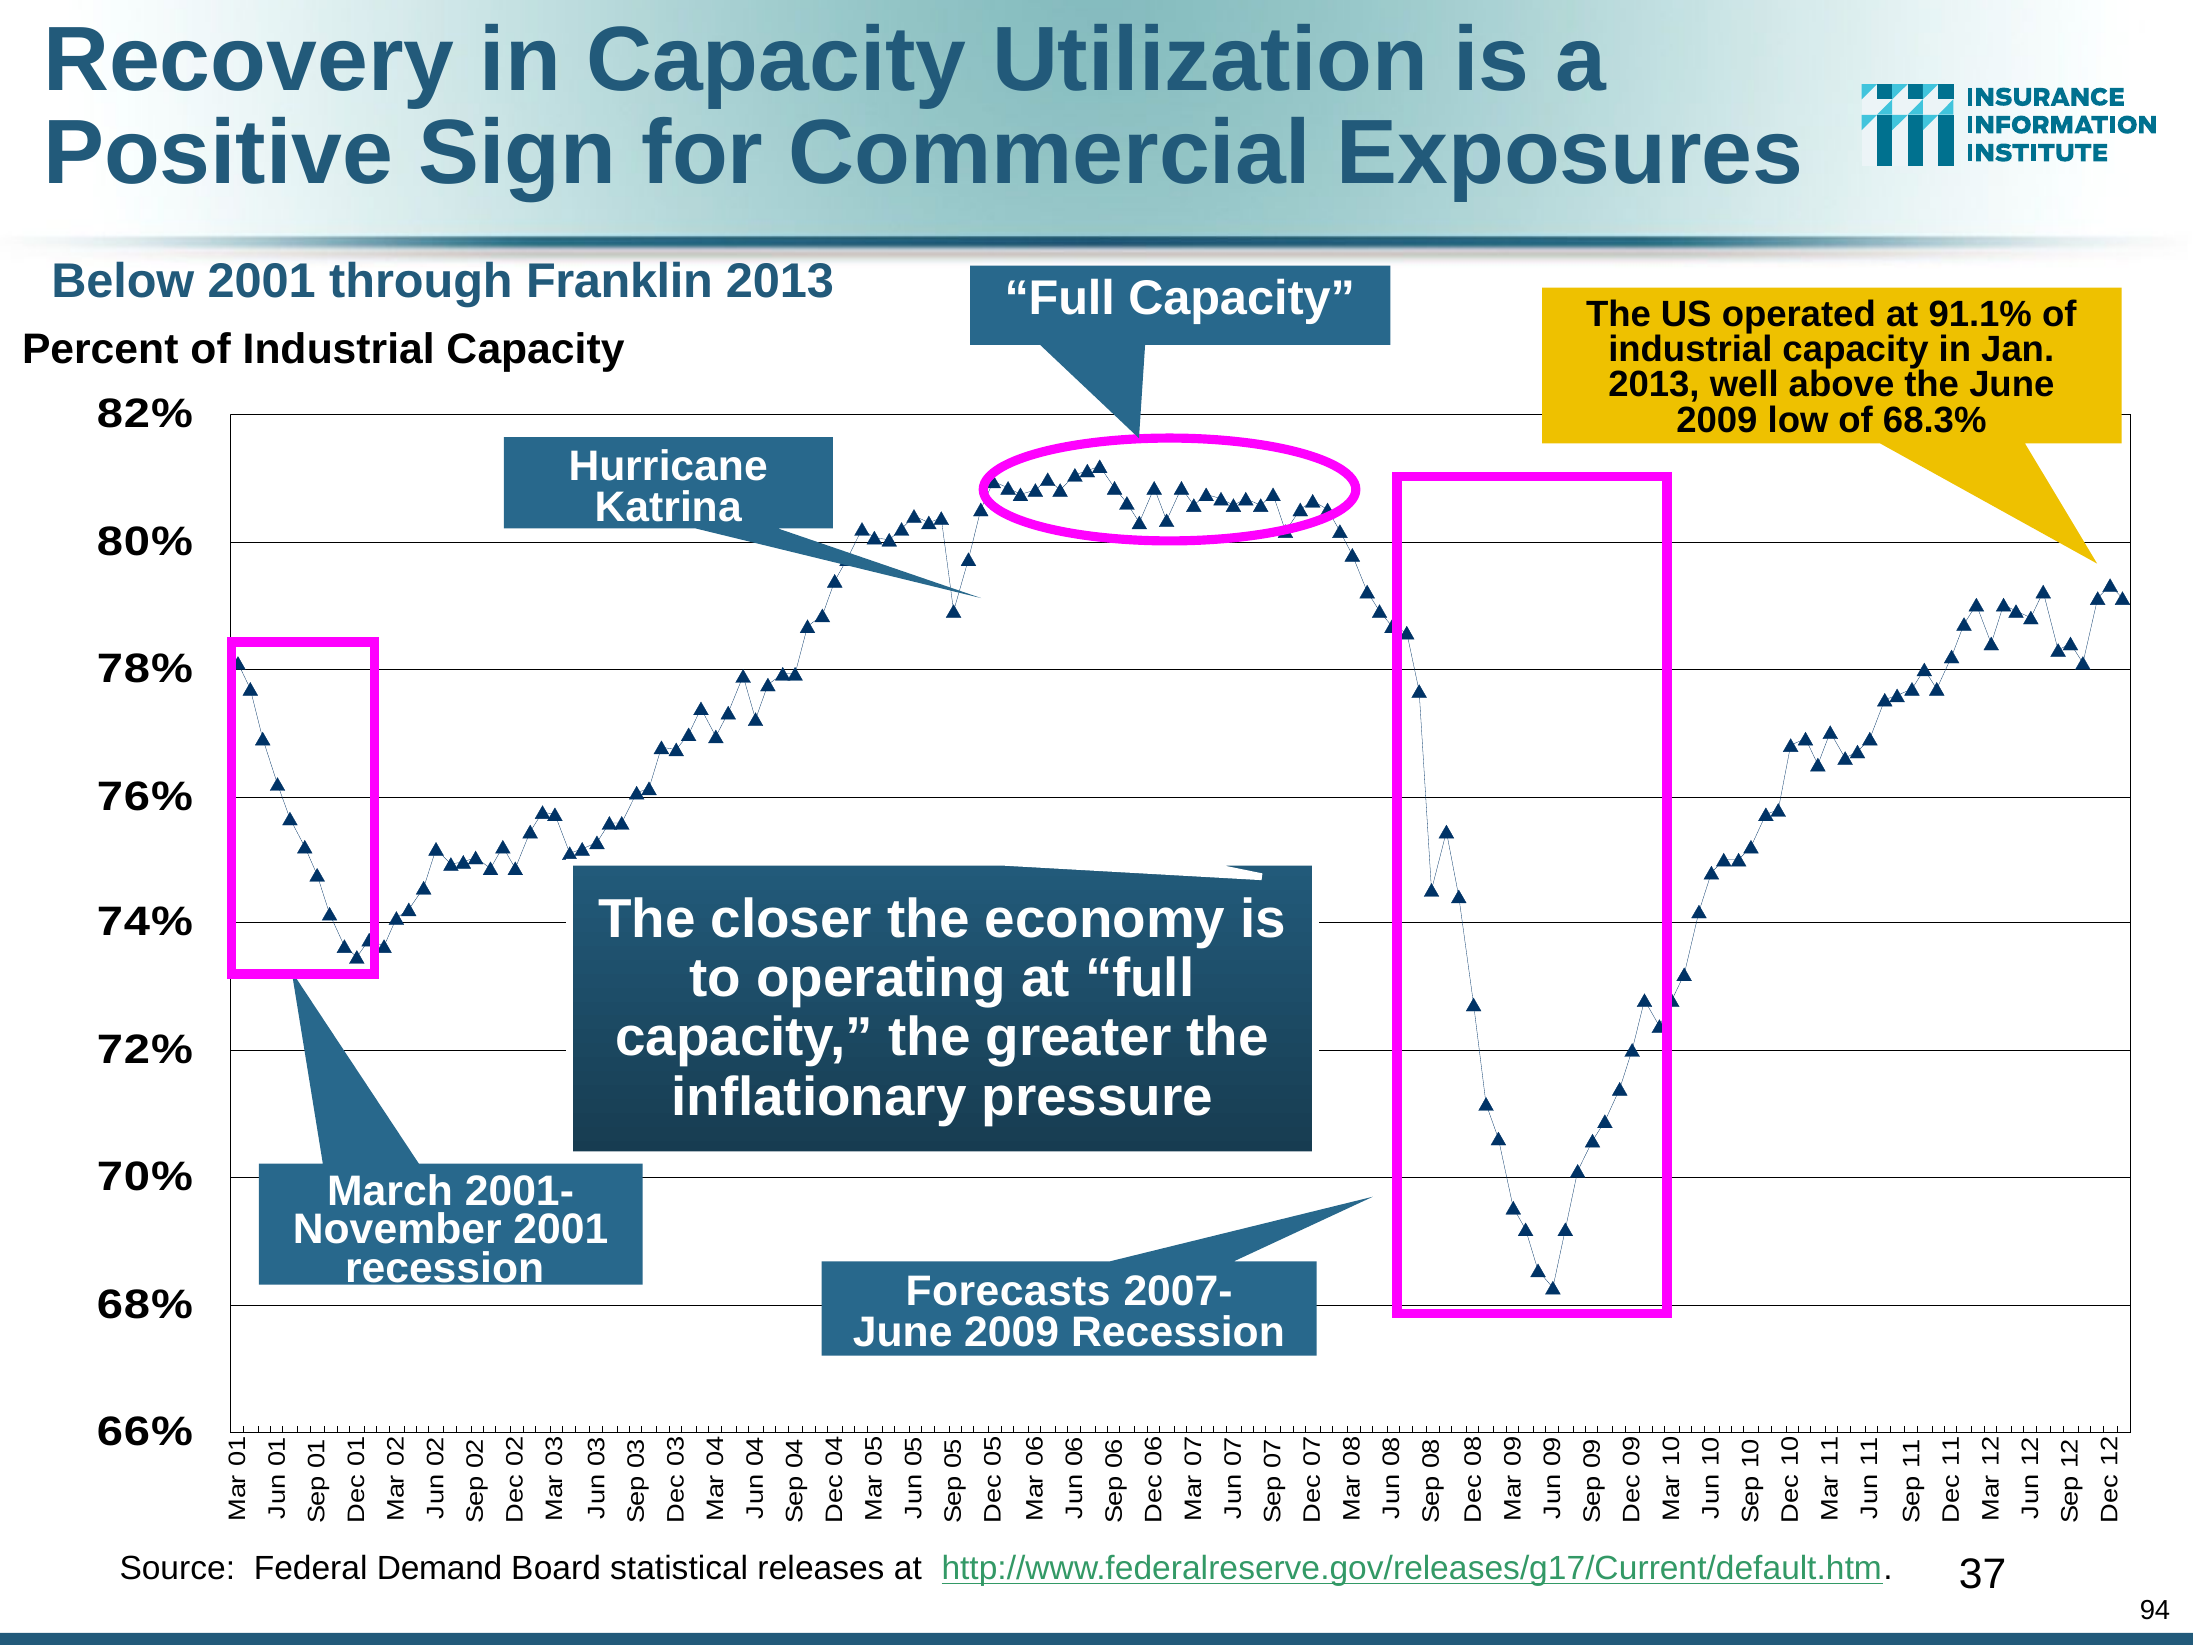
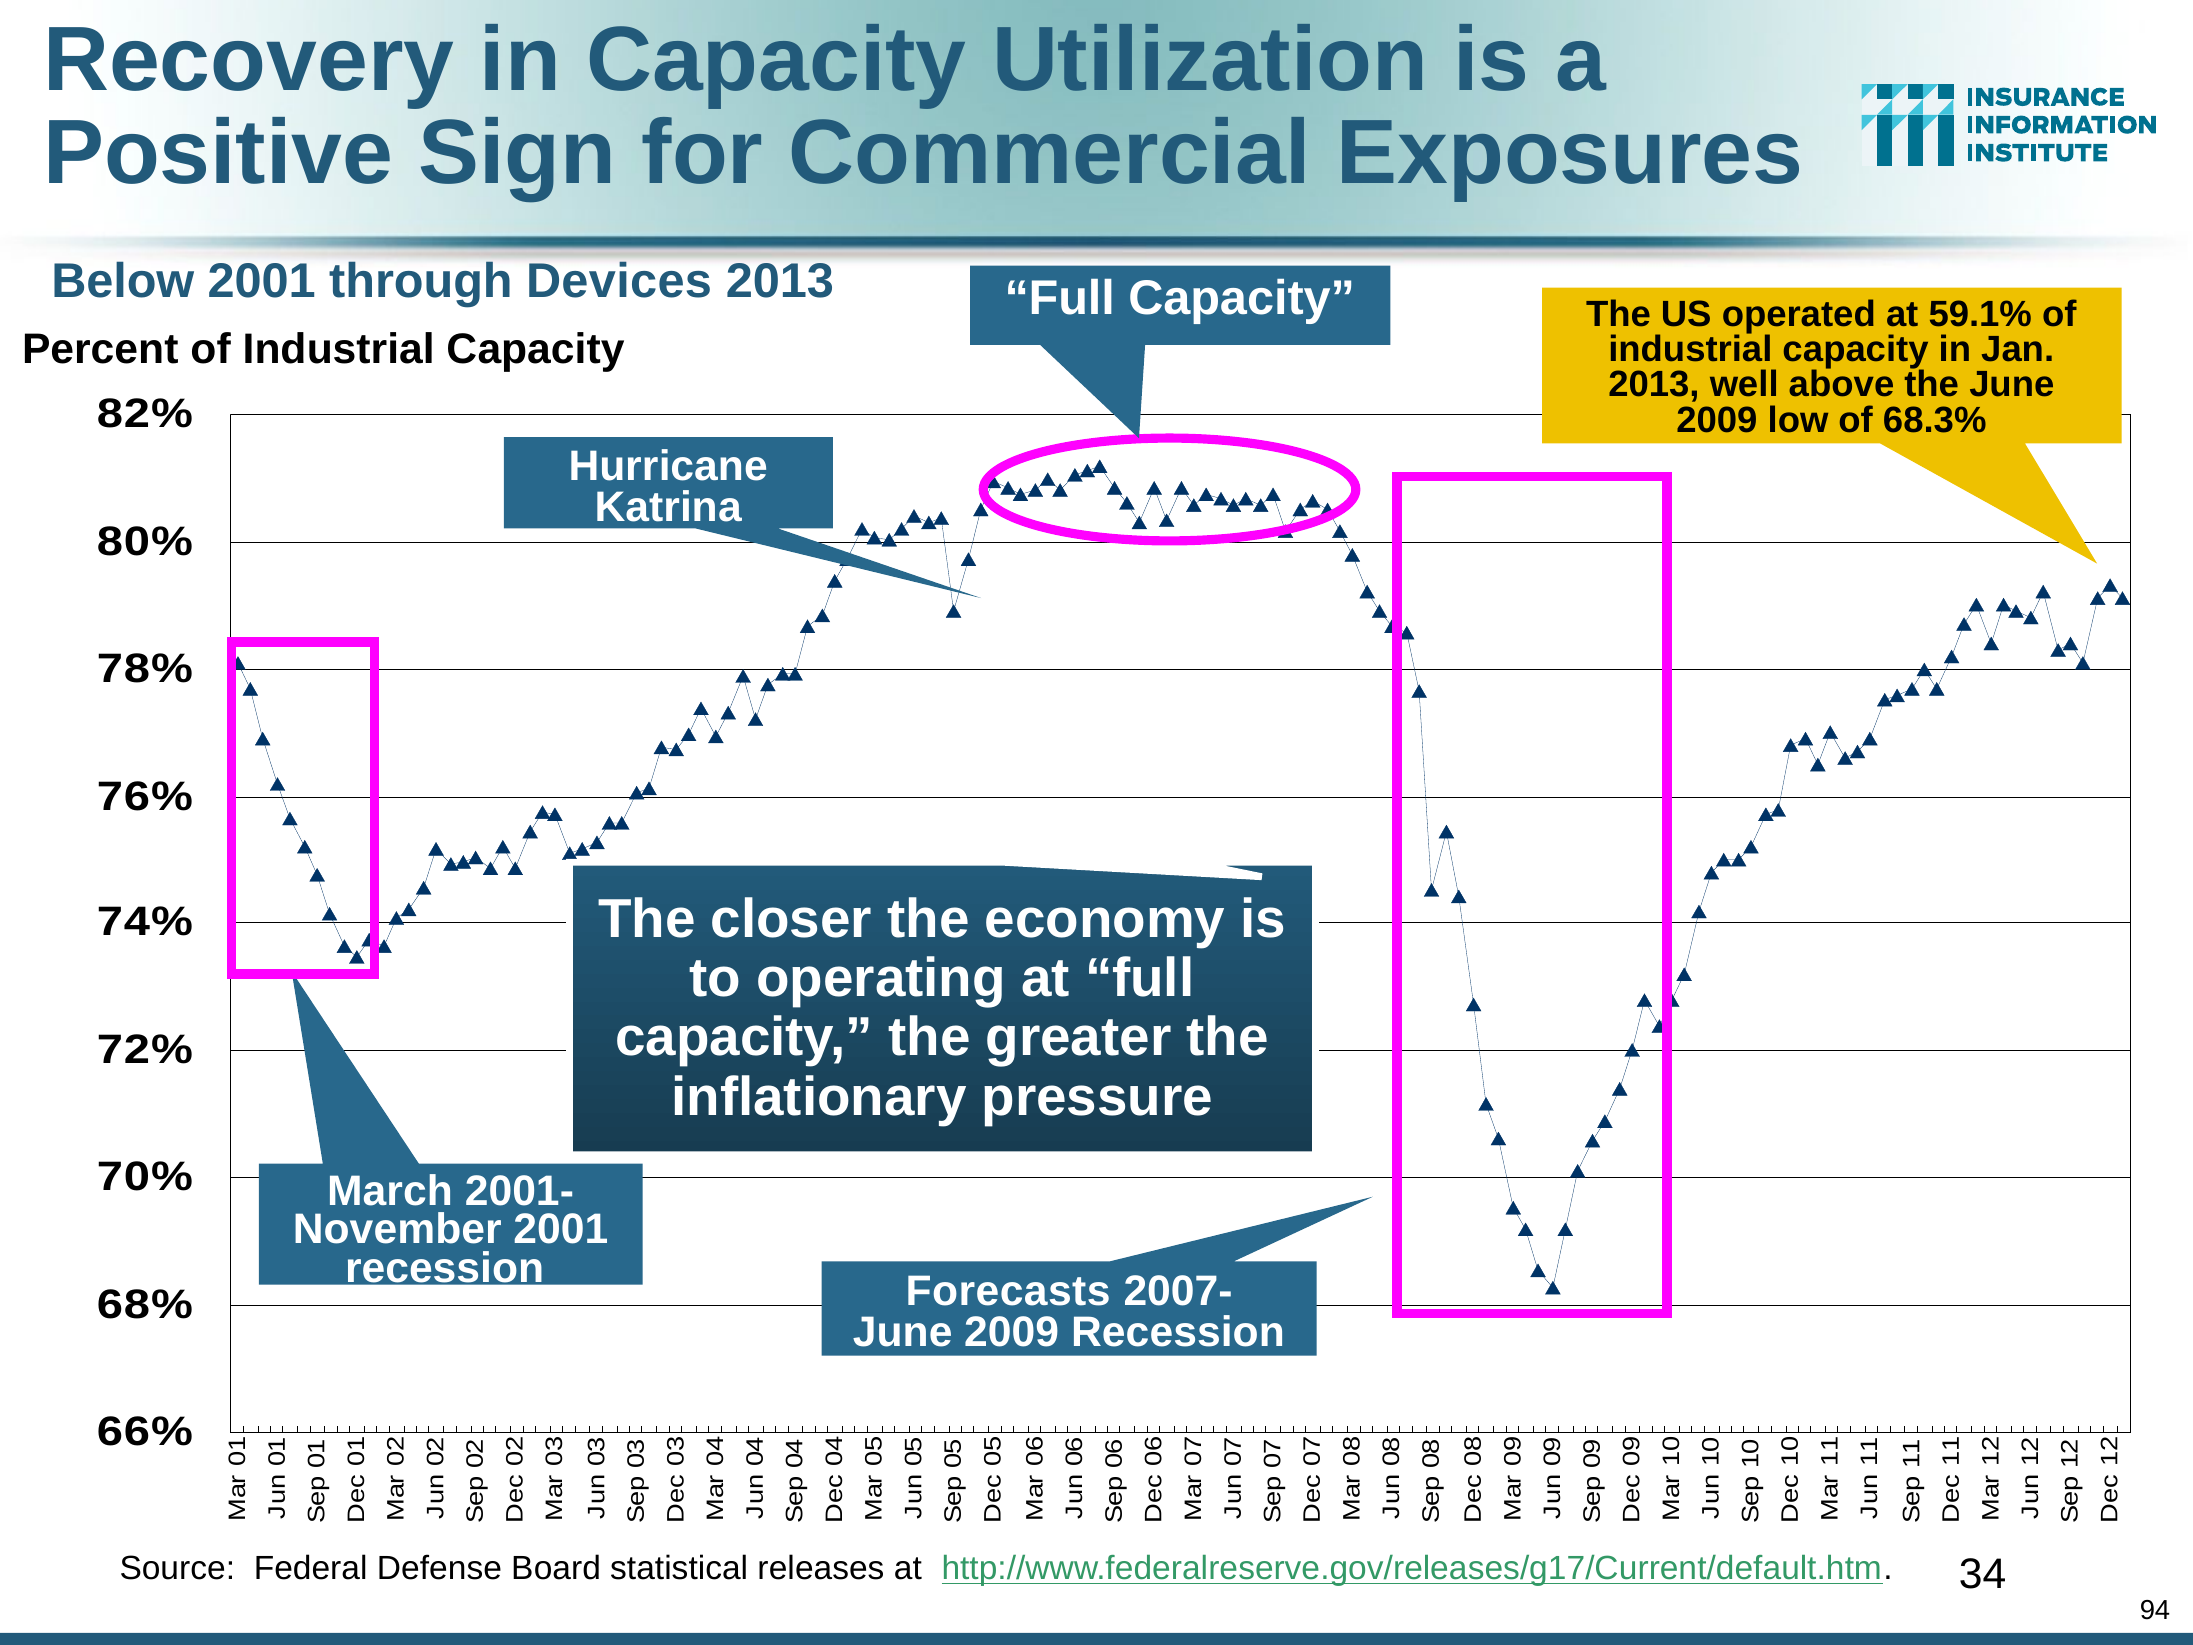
Franklin: Franklin -> Devices
91.1%: 91.1% -> 59.1%
Demand: Demand -> Defense
37: 37 -> 34
